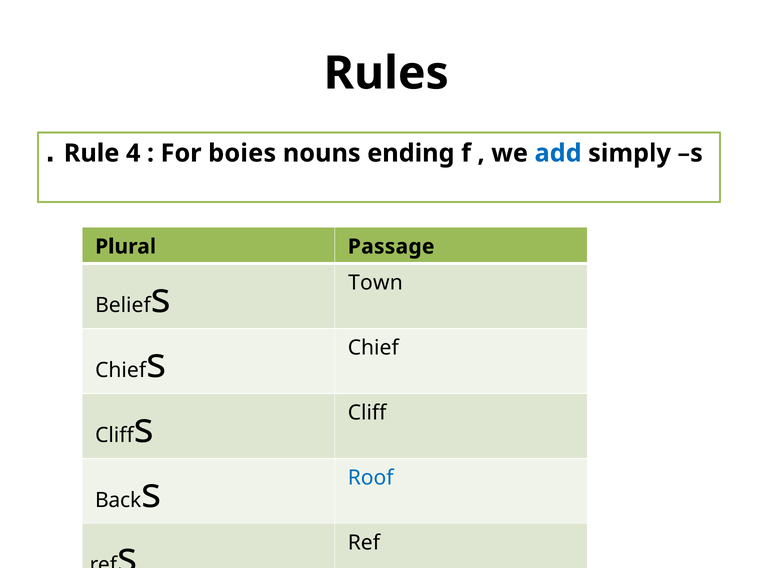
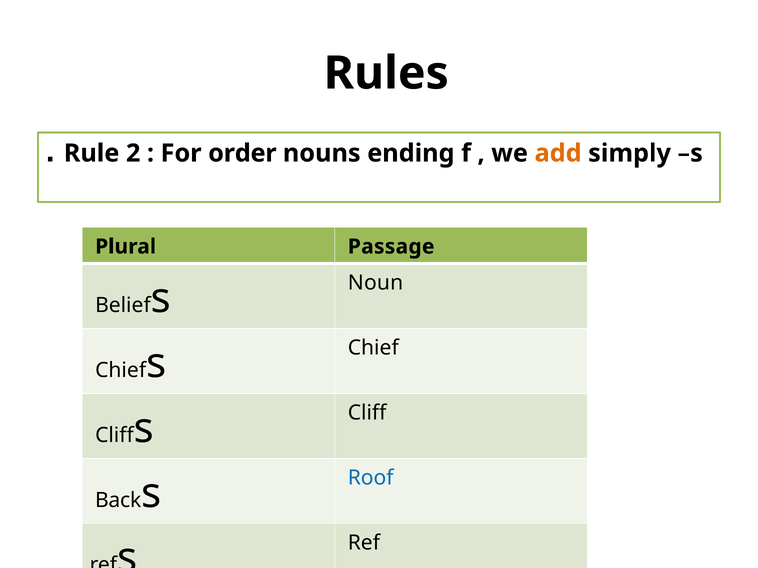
4: 4 -> 2
boies: boies -> order
add colour: blue -> orange
Town: Town -> Noun
